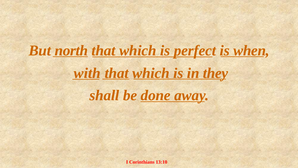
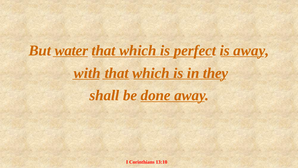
north: north -> water
is when: when -> away
